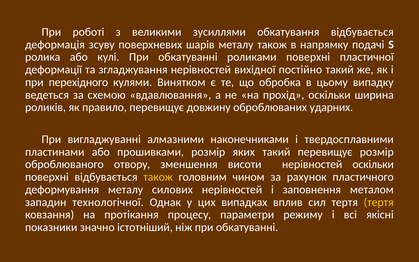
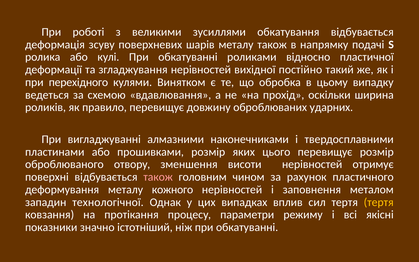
роликами поверхні: поверхні -> відносно
яких такий: такий -> цього
нерівностей оскільки: оскільки -> отримує
також at (158, 177) colour: yellow -> pink
силових: силових -> кожного
